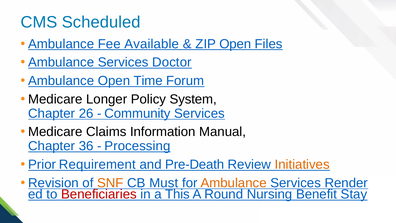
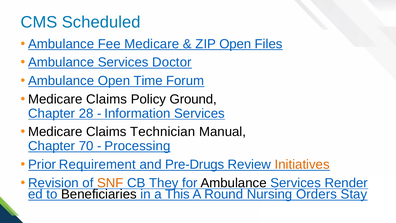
Fee Available: Available -> Medicare
Longer at (107, 99): Longer -> Claims
System: System -> Ground
26: 26 -> 28
Community: Community -> Information
Information: Information -> Technician
36: 36 -> 70
Pre-Death: Pre-Death -> Pre-Drugs
Must: Must -> They
Ambulance at (234, 183) colour: orange -> black
Beneficiaries colour: red -> black
Benefit: Benefit -> Orders
